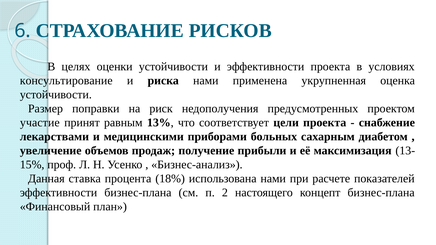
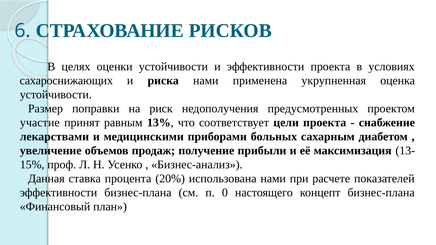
консультирование: консультирование -> сахароснижающих
18%: 18% -> 20%
2: 2 -> 0
